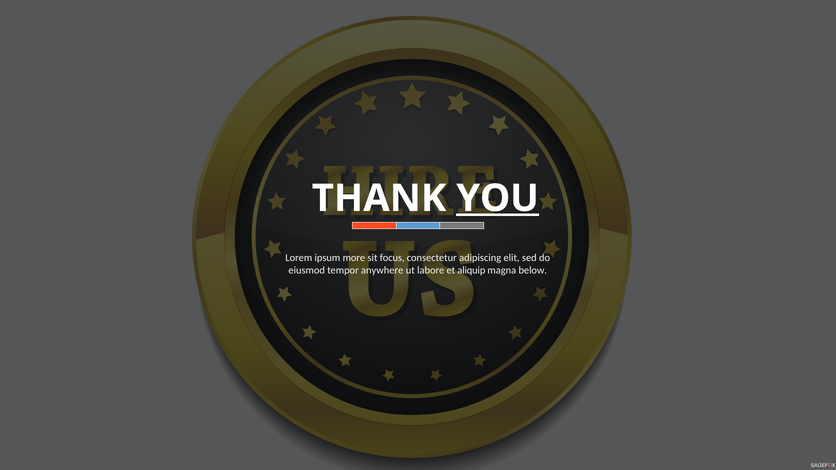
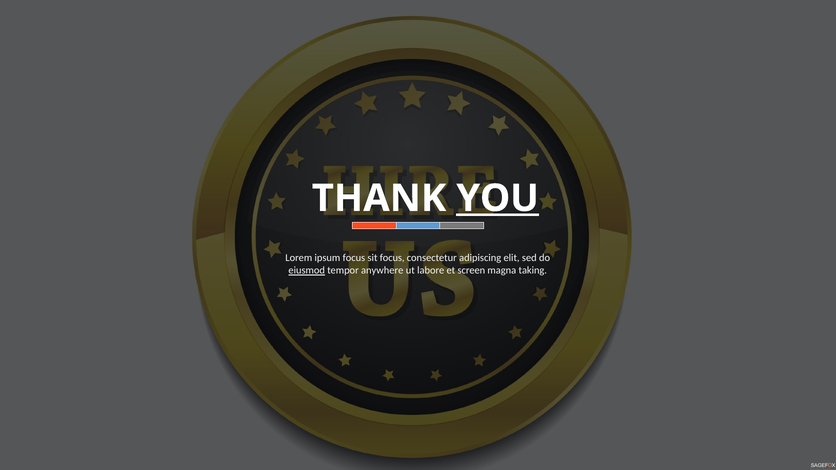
ipsum more: more -> focus
eiusmod underline: none -> present
aliquip: aliquip -> screen
below: below -> taking
